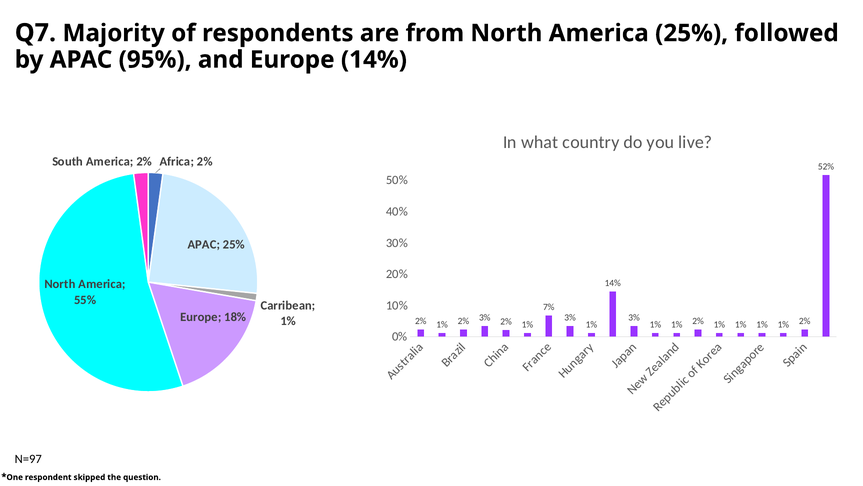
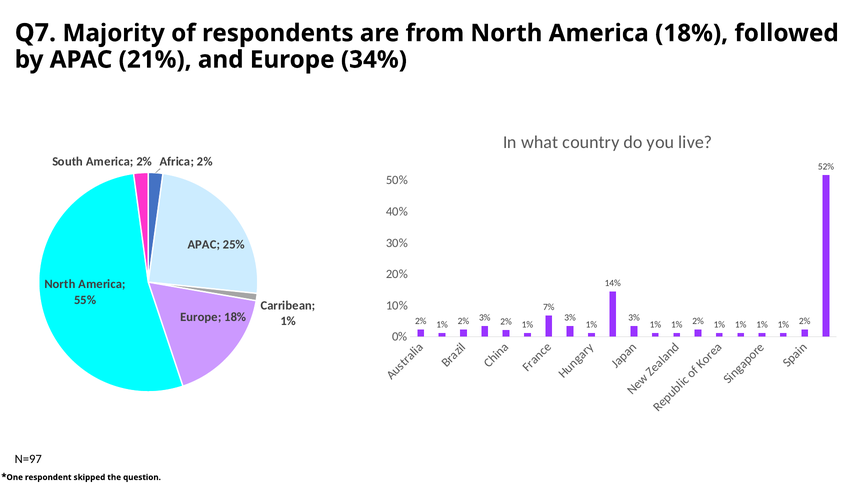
America 25%: 25% -> 18%
95%: 95% -> 21%
Europe 14%: 14% -> 34%
